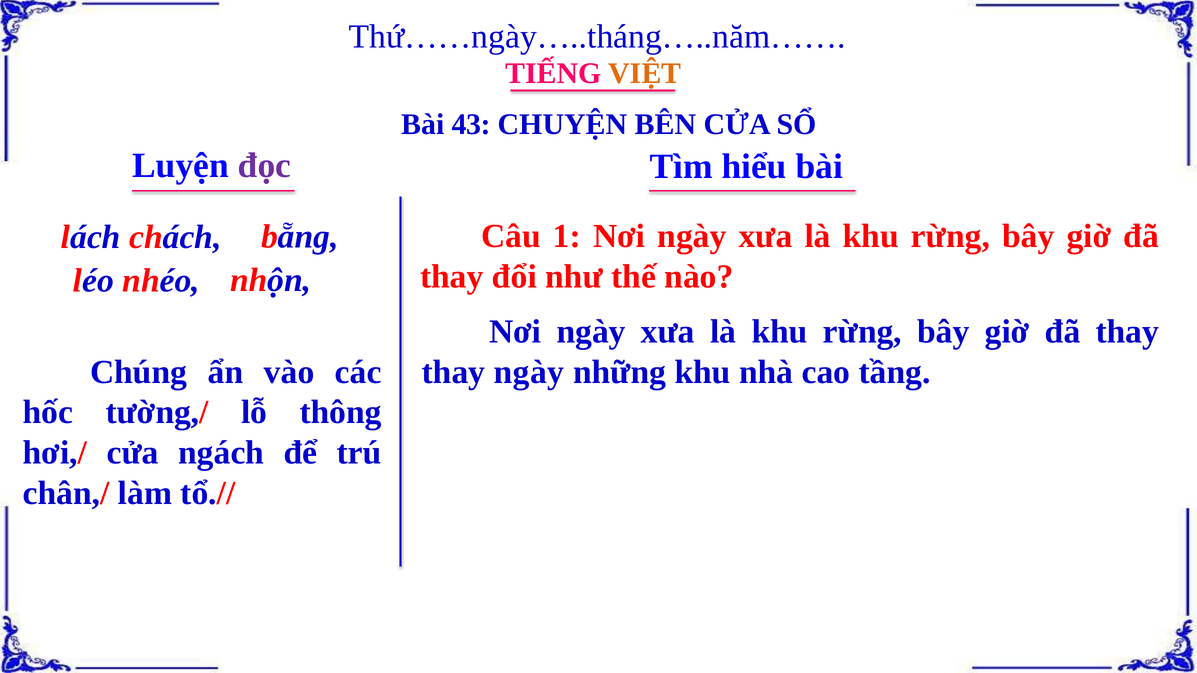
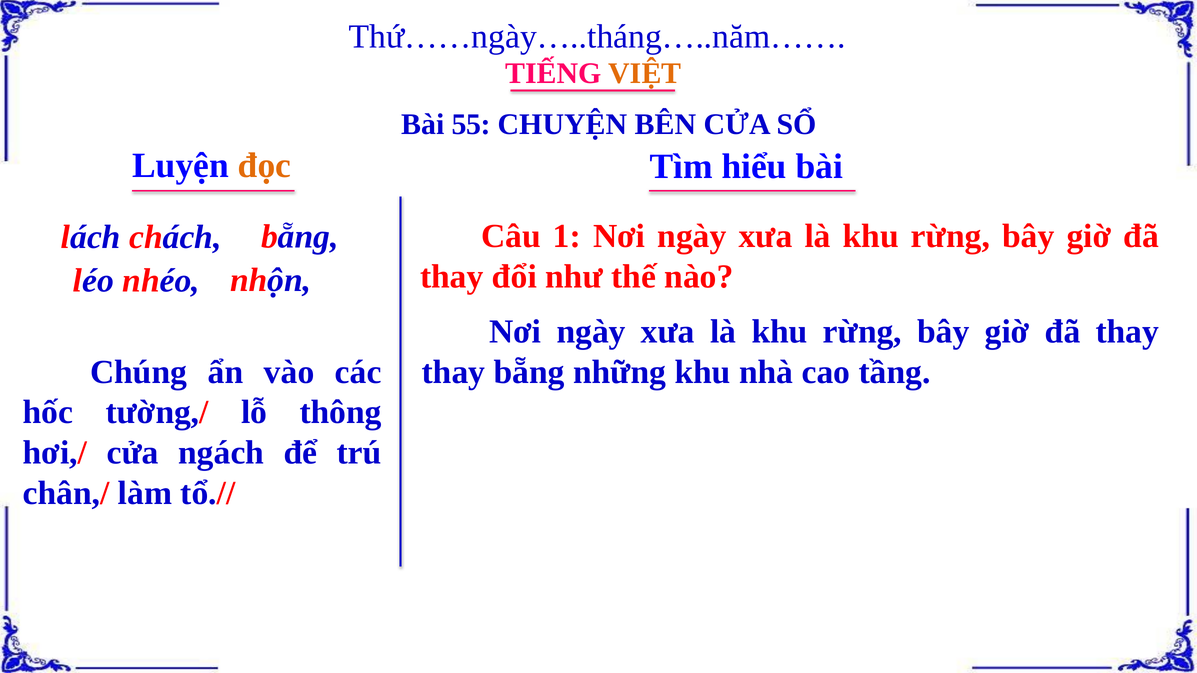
43: 43 -> 55
đọc colour: purple -> orange
thay ngày: ngày -> bẵng
